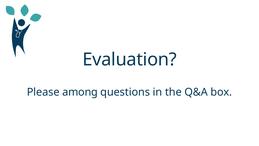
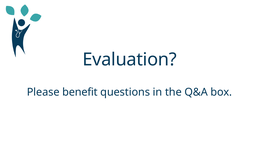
among: among -> benefit
